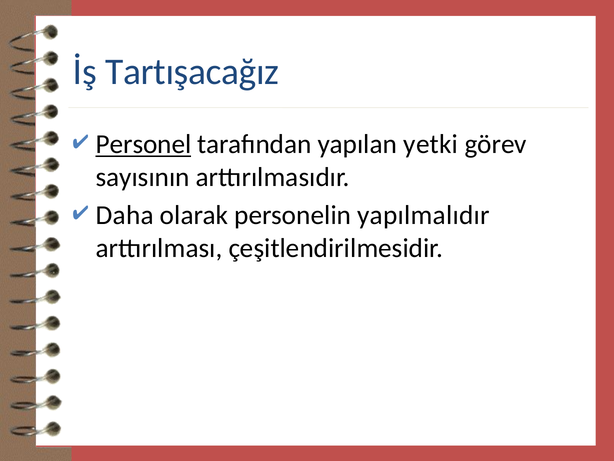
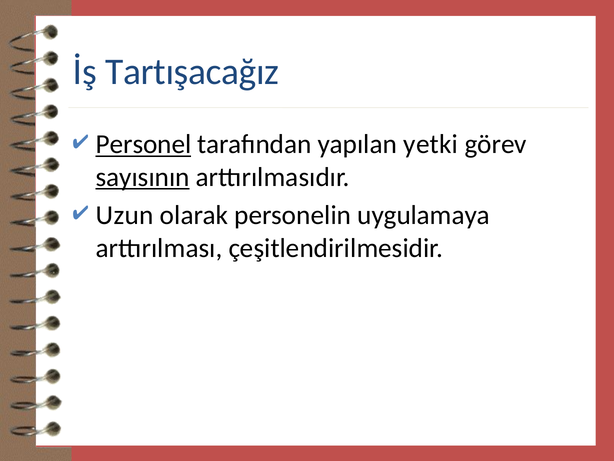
sayısının underline: none -> present
Daha: Daha -> Uzun
yapılmalıdır: yapılmalıdır -> uygulamaya
